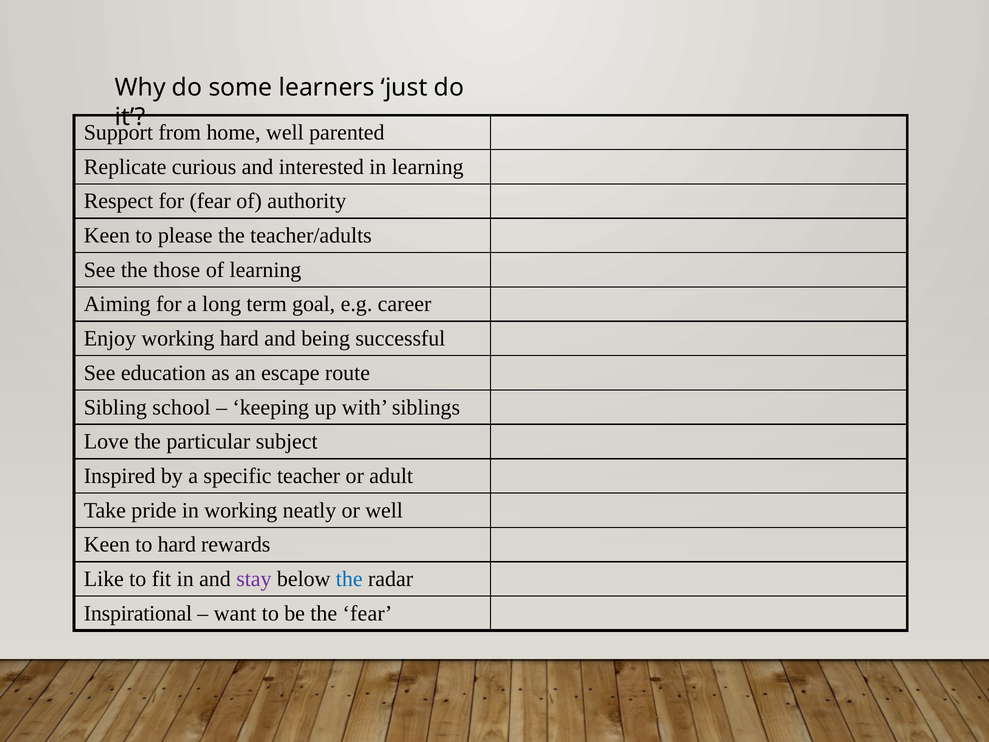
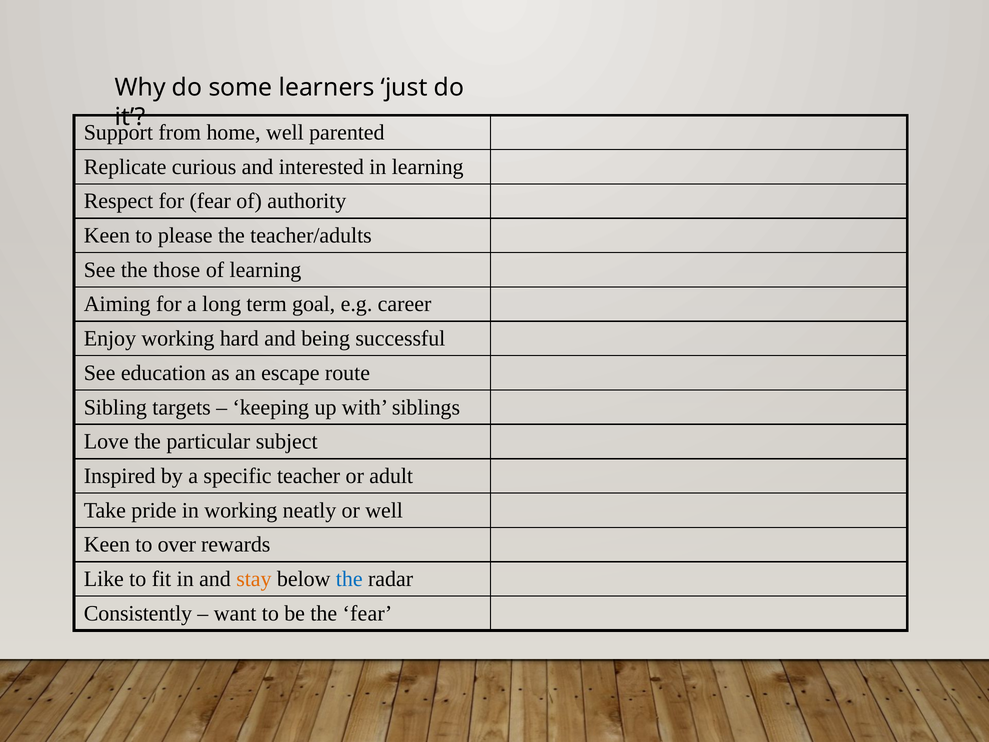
school: school -> targets
to hard: hard -> over
stay colour: purple -> orange
Inspirational: Inspirational -> Consistently
